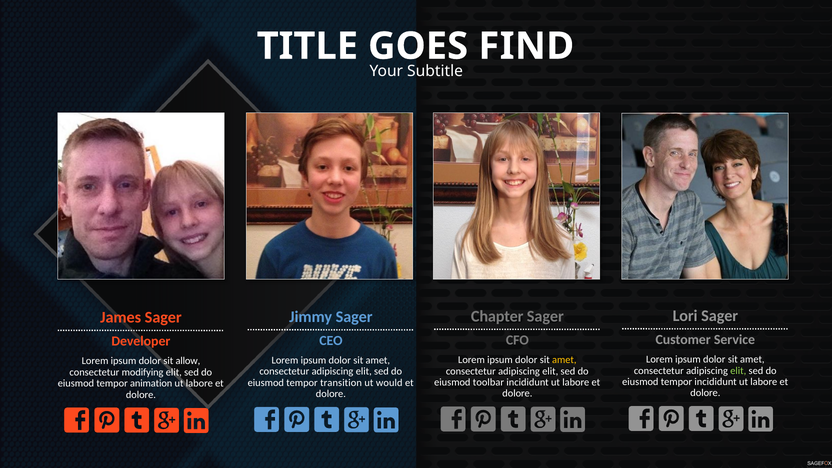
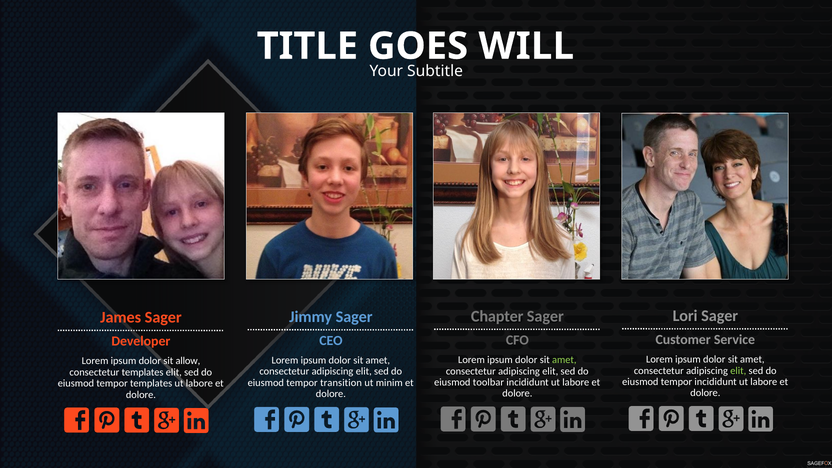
FIND: FIND -> WILL
amet at (564, 360) colour: yellow -> light green
consectetur modifying: modifying -> templates
would: would -> minim
tempor animation: animation -> templates
